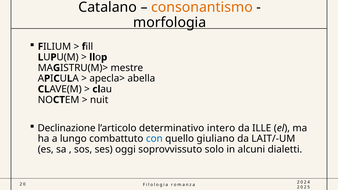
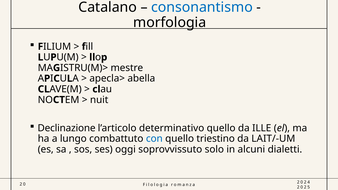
consonantismo colour: orange -> blue
determinativo intero: intero -> quello
giuliano: giuliano -> triestino
